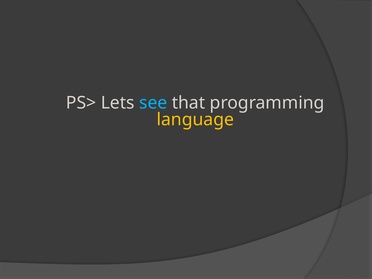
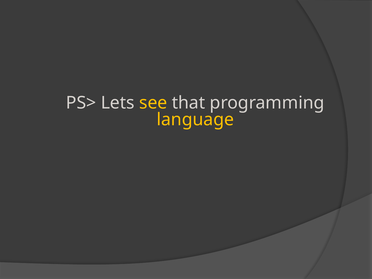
see colour: light blue -> yellow
